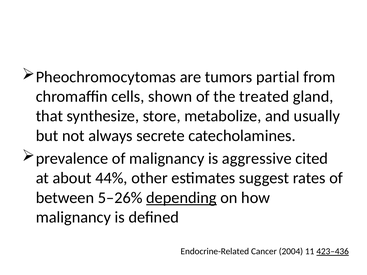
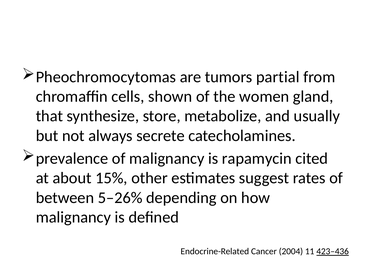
treated: treated -> women
aggressive: aggressive -> rapamycin
44%: 44% -> 15%
depending underline: present -> none
